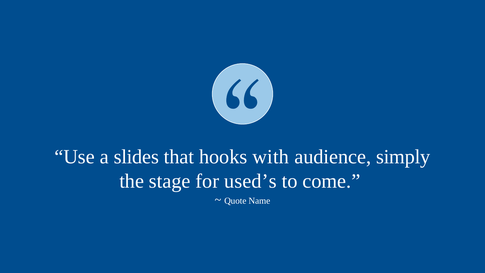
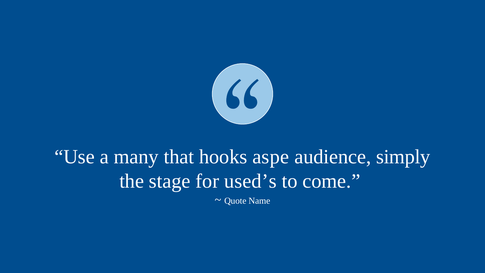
slides: slides -> many
with: with -> aspe
